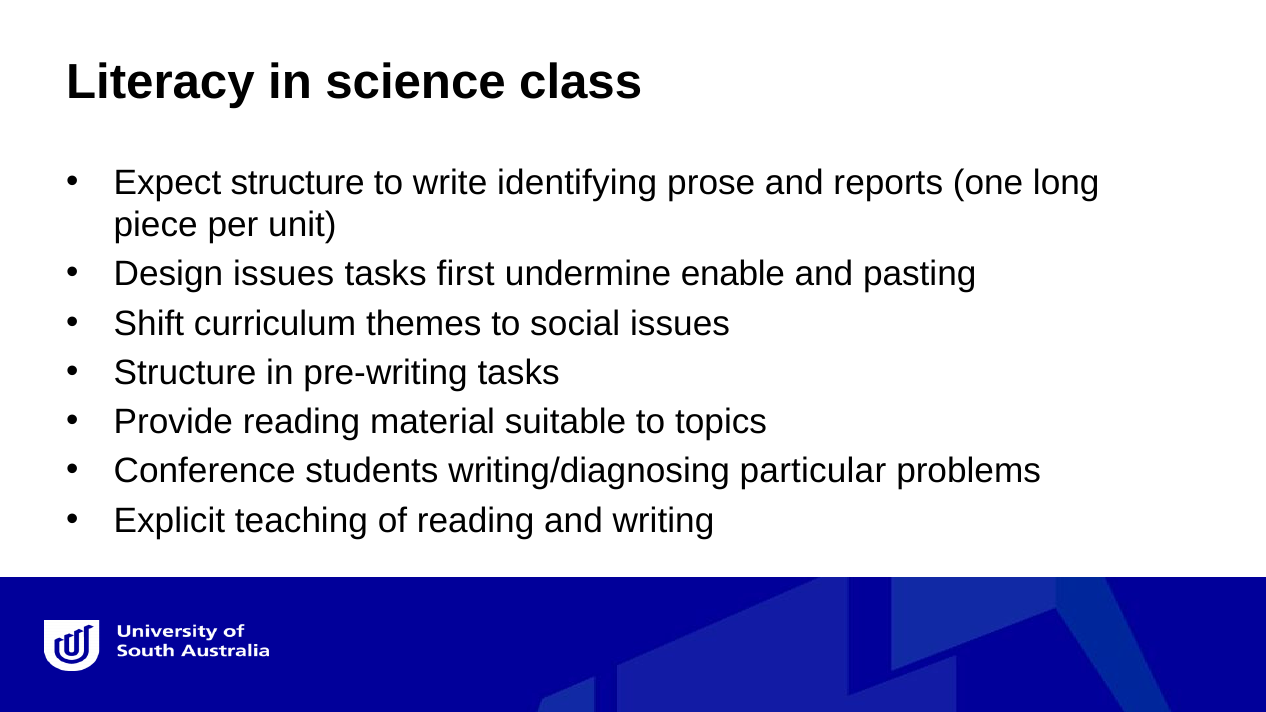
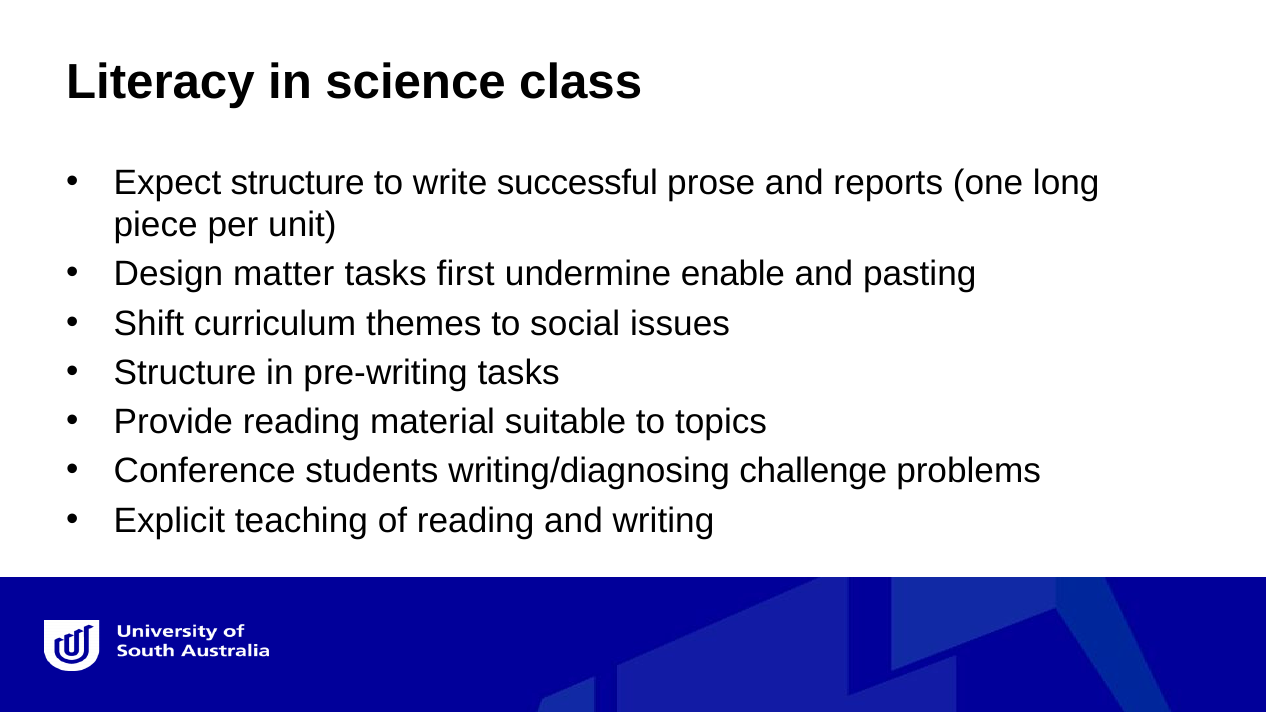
identifying: identifying -> successful
Design issues: issues -> matter
particular: particular -> challenge
